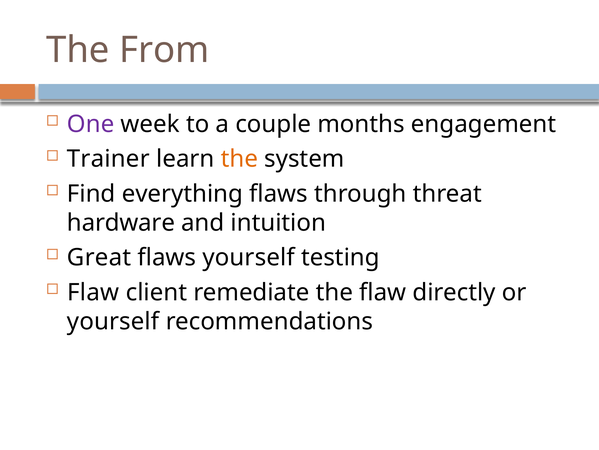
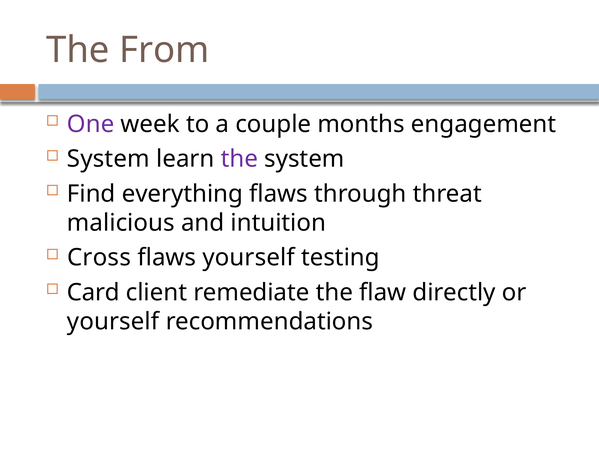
Trainer at (108, 159): Trainer -> System
the at (239, 159) colour: orange -> purple
hardware: hardware -> malicious
Great: Great -> Cross
Flaw at (93, 292): Flaw -> Card
